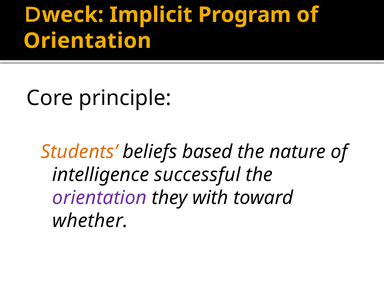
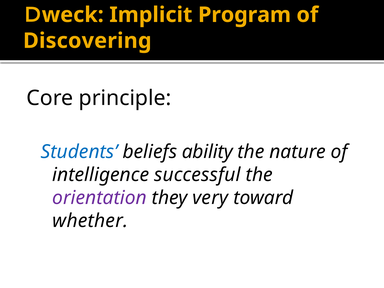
Orientation at (87, 41): Orientation -> Discovering
Students colour: orange -> blue
based: based -> ability
with: with -> very
